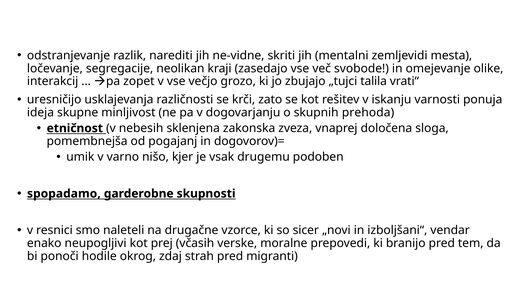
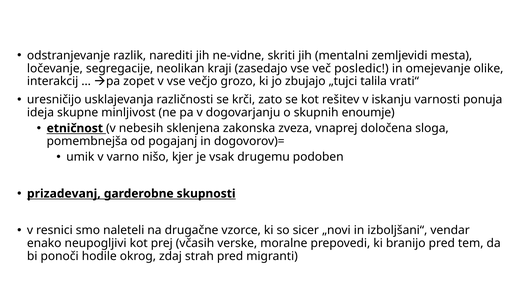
svobode: svobode -> posledic
prehoda: prehoda -> enoumje
spopadamo: spopadamo -> prizadevanj
